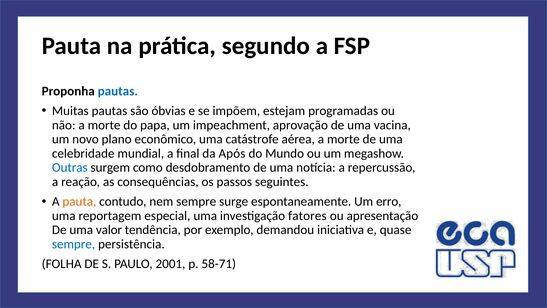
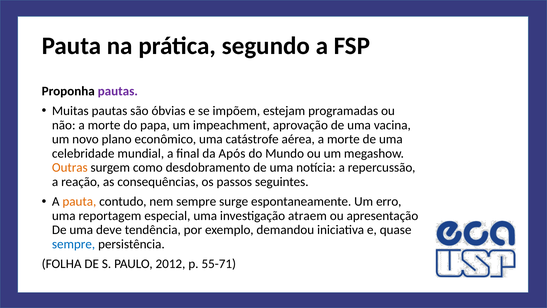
pautas at (118, 91) colour: blue -> purple
Outras colour: blue -> orange
fatores: fatores -> atraem
valor: valor -> deve
2001: 2001 -> 2012
58-71: 58-71 -> 55-71
